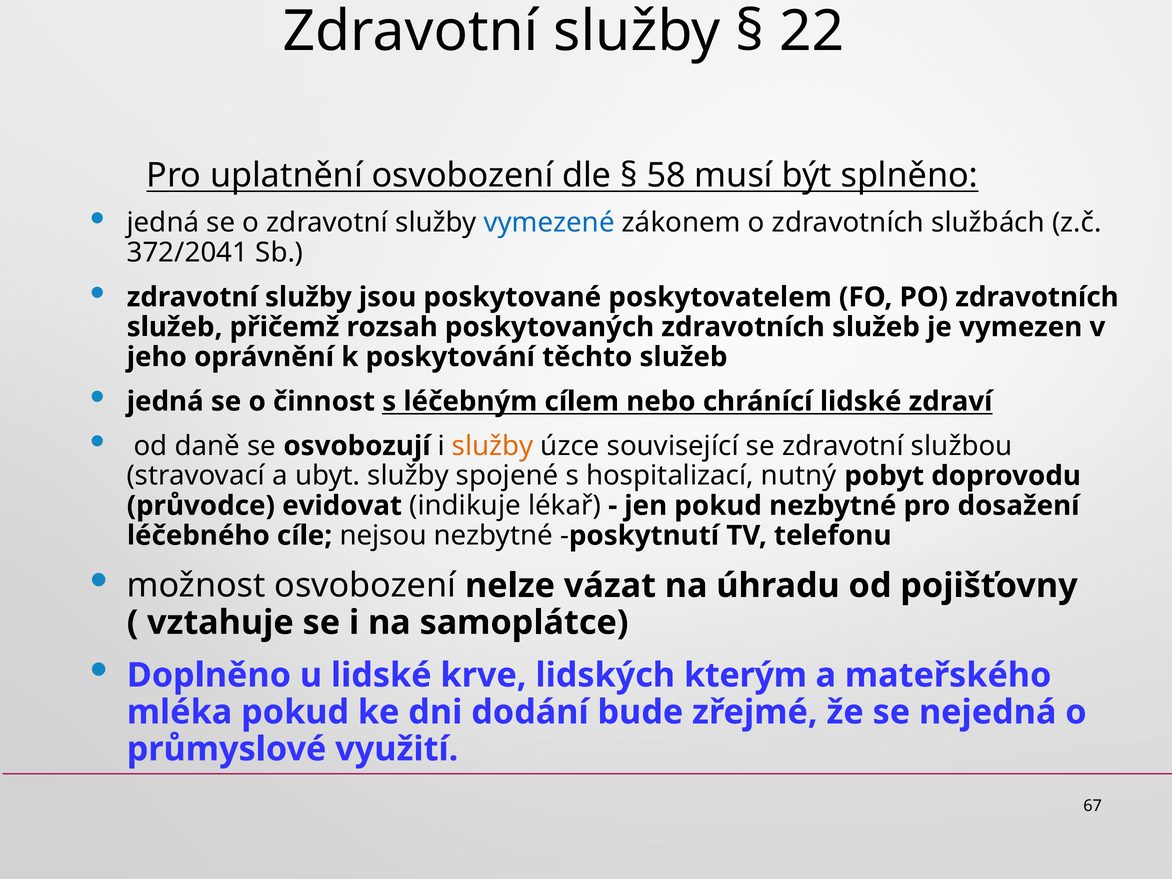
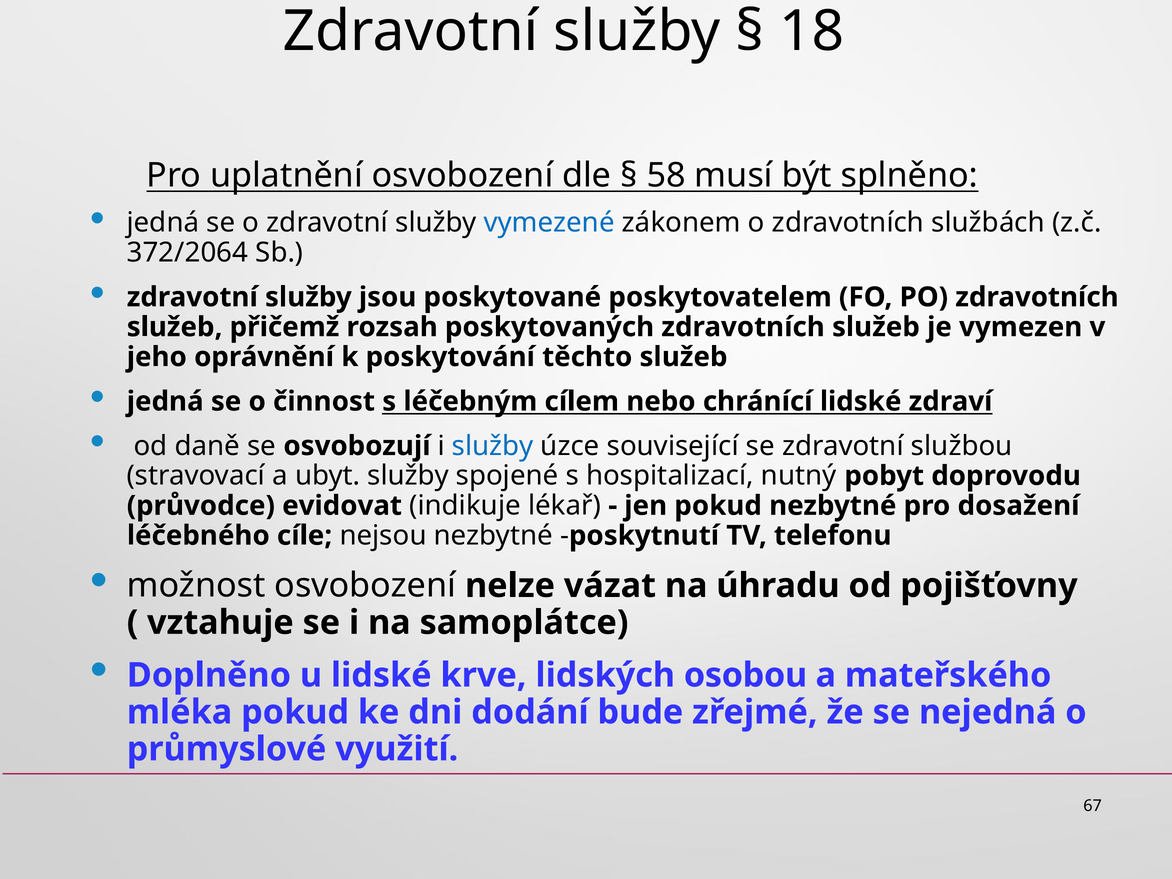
22: 22 -> 18
372/2041: 372/2041 -> 372/2064
služby at (493, 446) colour: orange -> blue
kterým: kterým -> osobou
